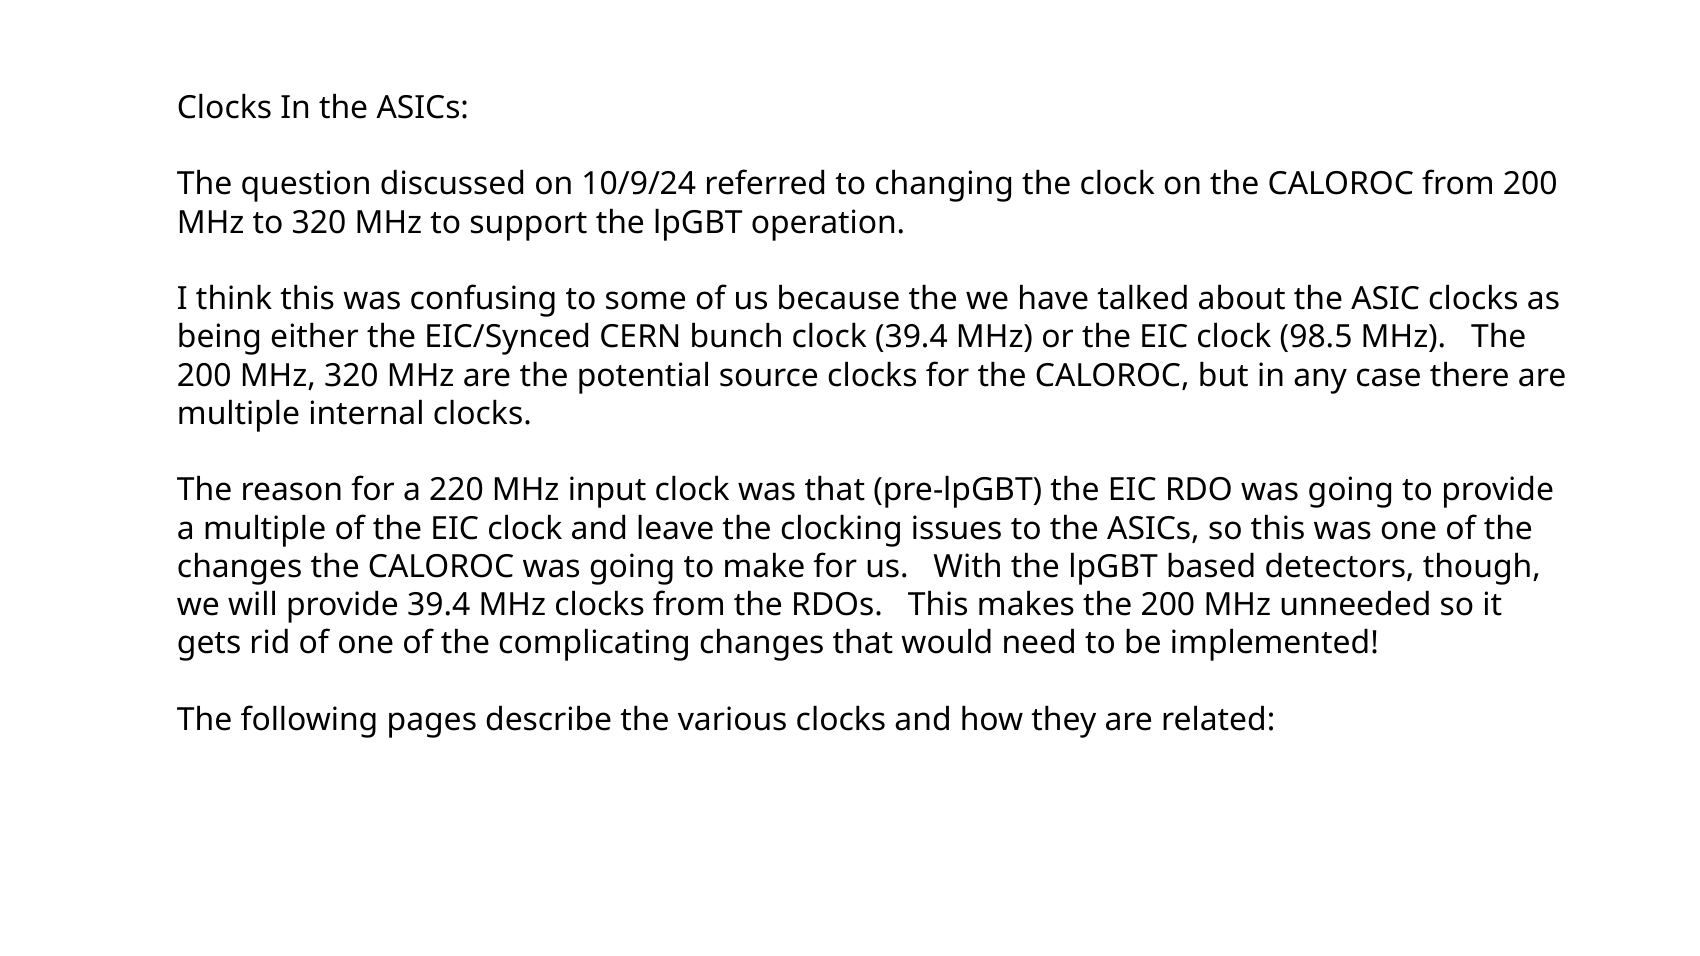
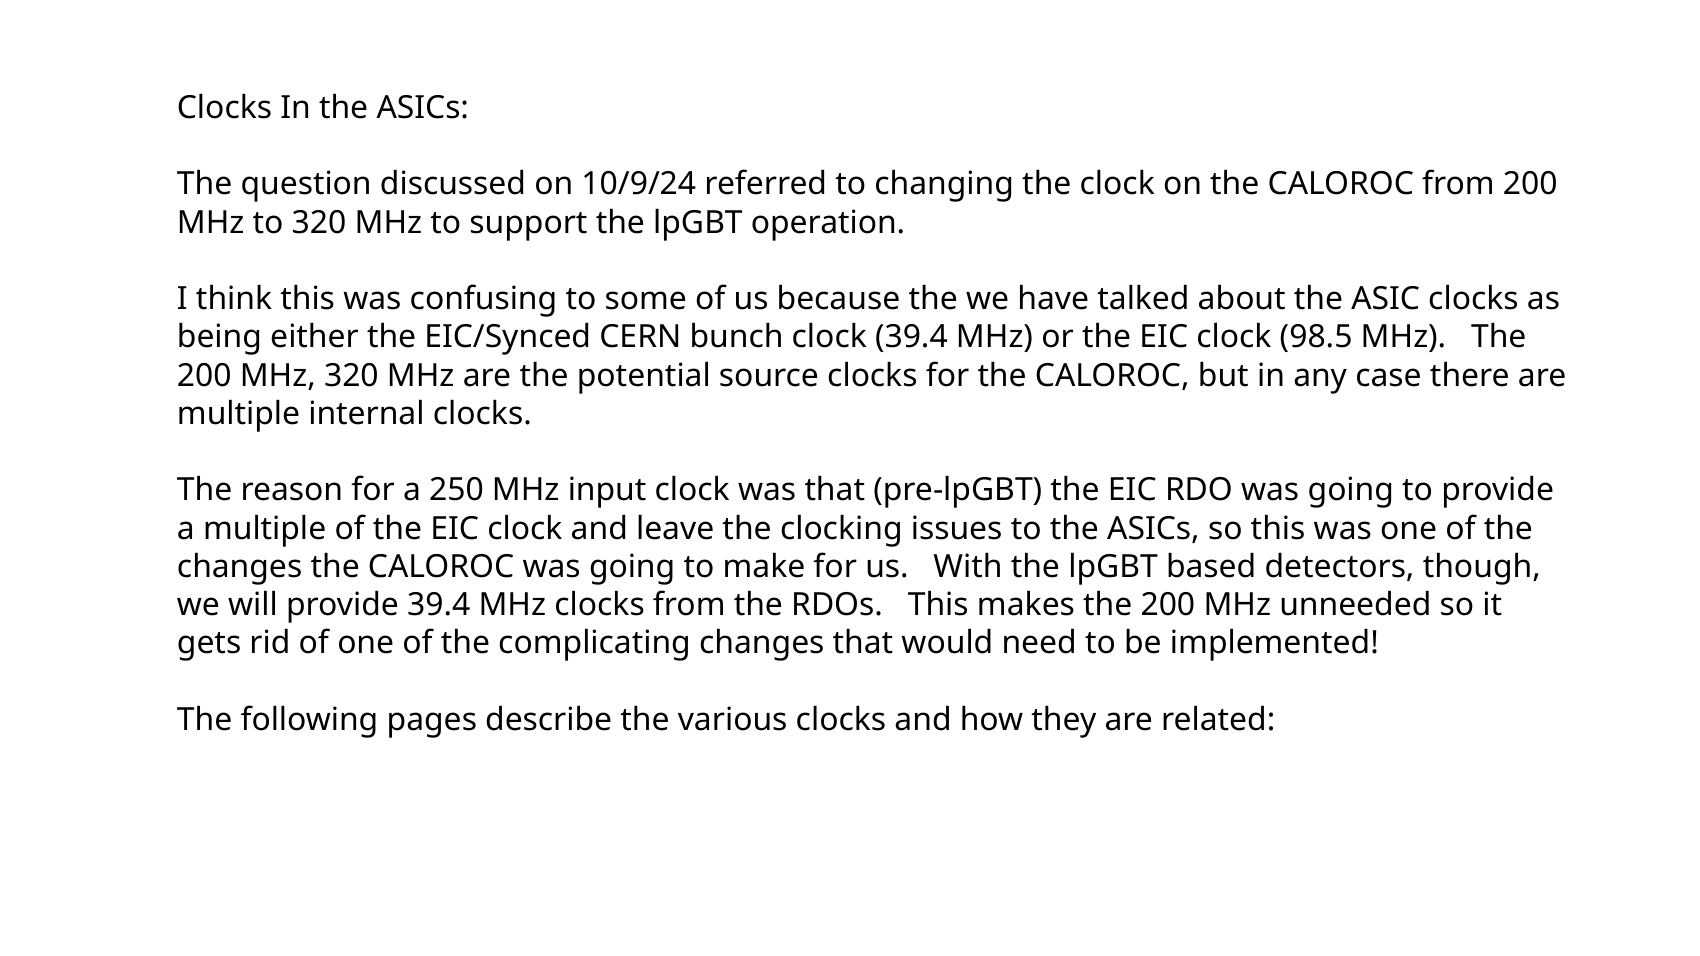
220: 220 -> 250
